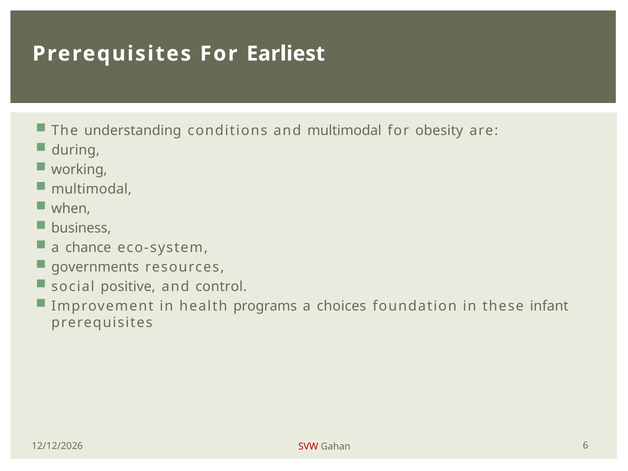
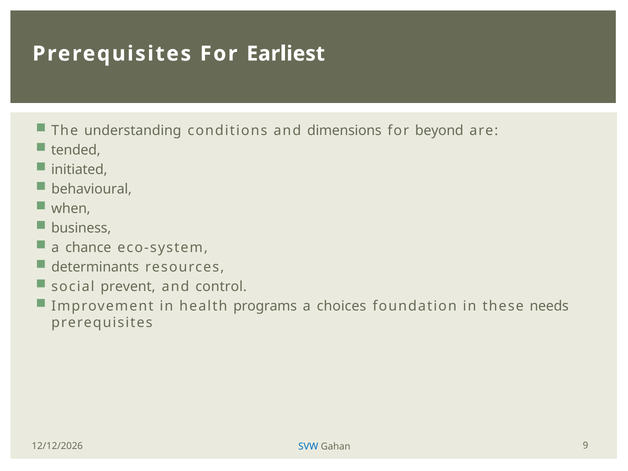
and multimodal: multimodal -> dimensions
obesity: obesity -> beyond
during: during -> tended
working: working -> initiated
multimodal at (91, 189): multimodal -> behavioural
governments: governments -> determinants
positive: positive -> prevent
infant: infant -> needs
SVW colour: red -> blue
6: 6 -> 9
